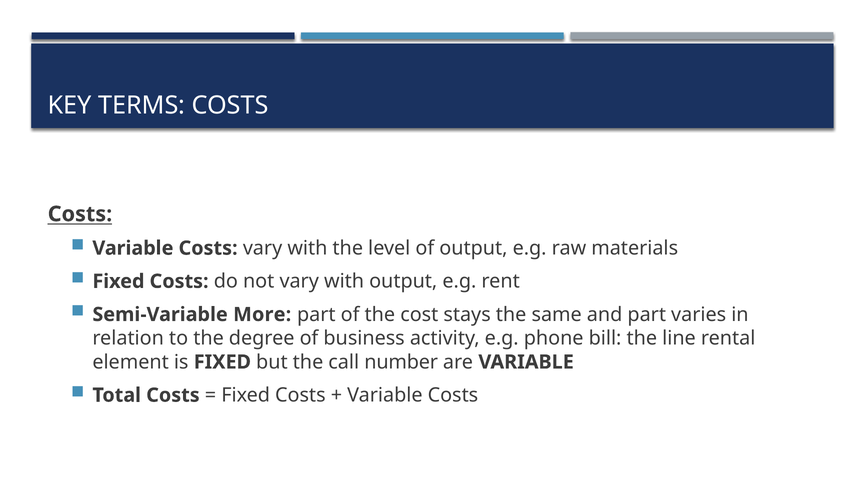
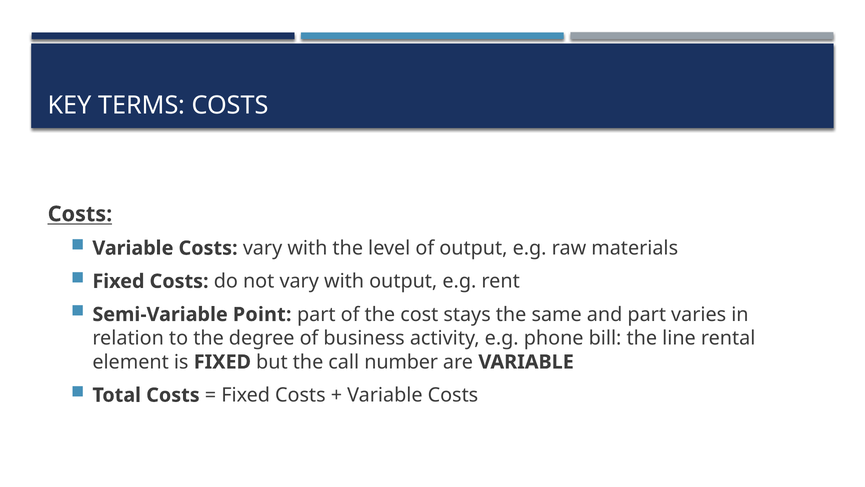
More: More -> Point
